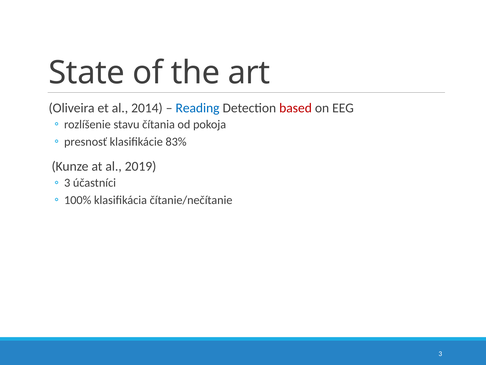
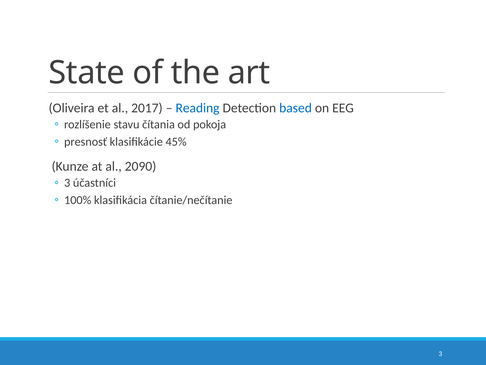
2014: 2014 -> 2017
based colour: red -> blue
83%: 83% -> 45%
2019: 2019 -> 2090
